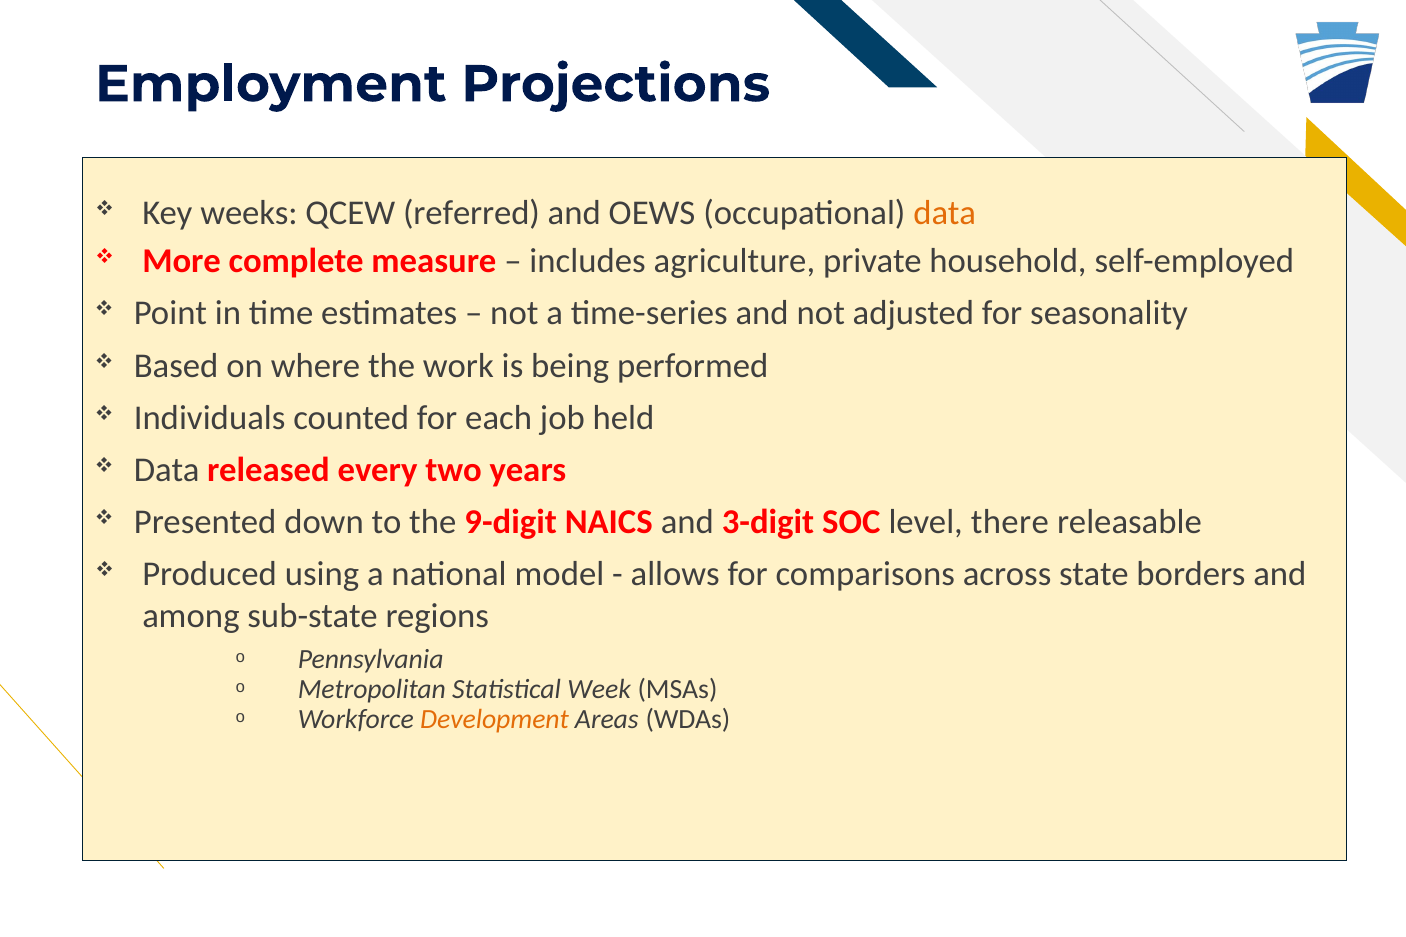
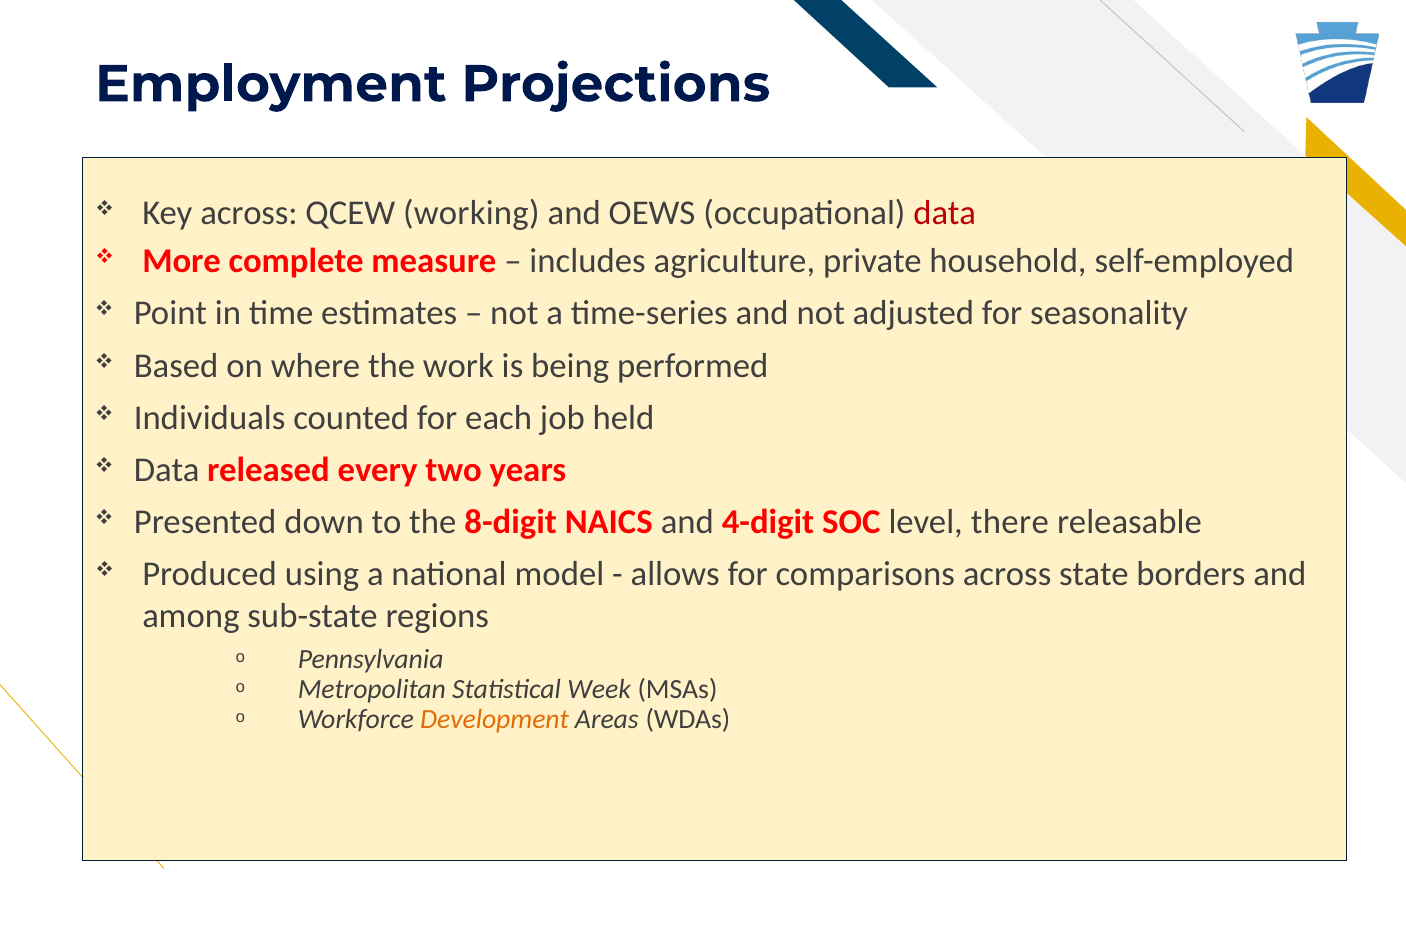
Key weeks: weeks -> across
referred: referred -> working
data at (945, 214) colour: orange -> red
9-digit: 9-digit -> 8-digit
3-digit: 3-digit -> 4-digit
